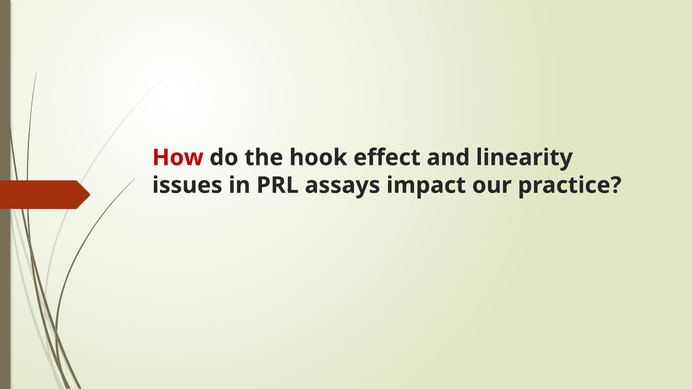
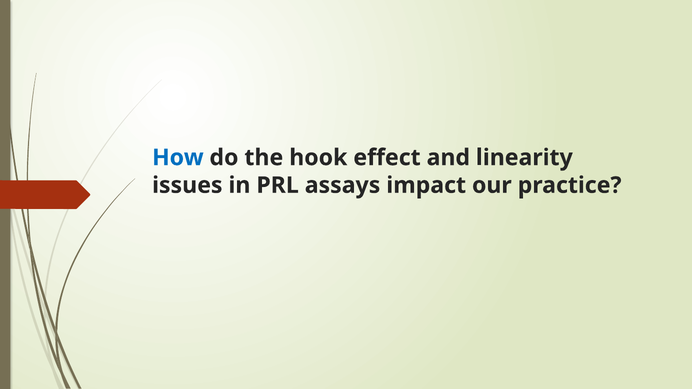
How colour: red -> blue
